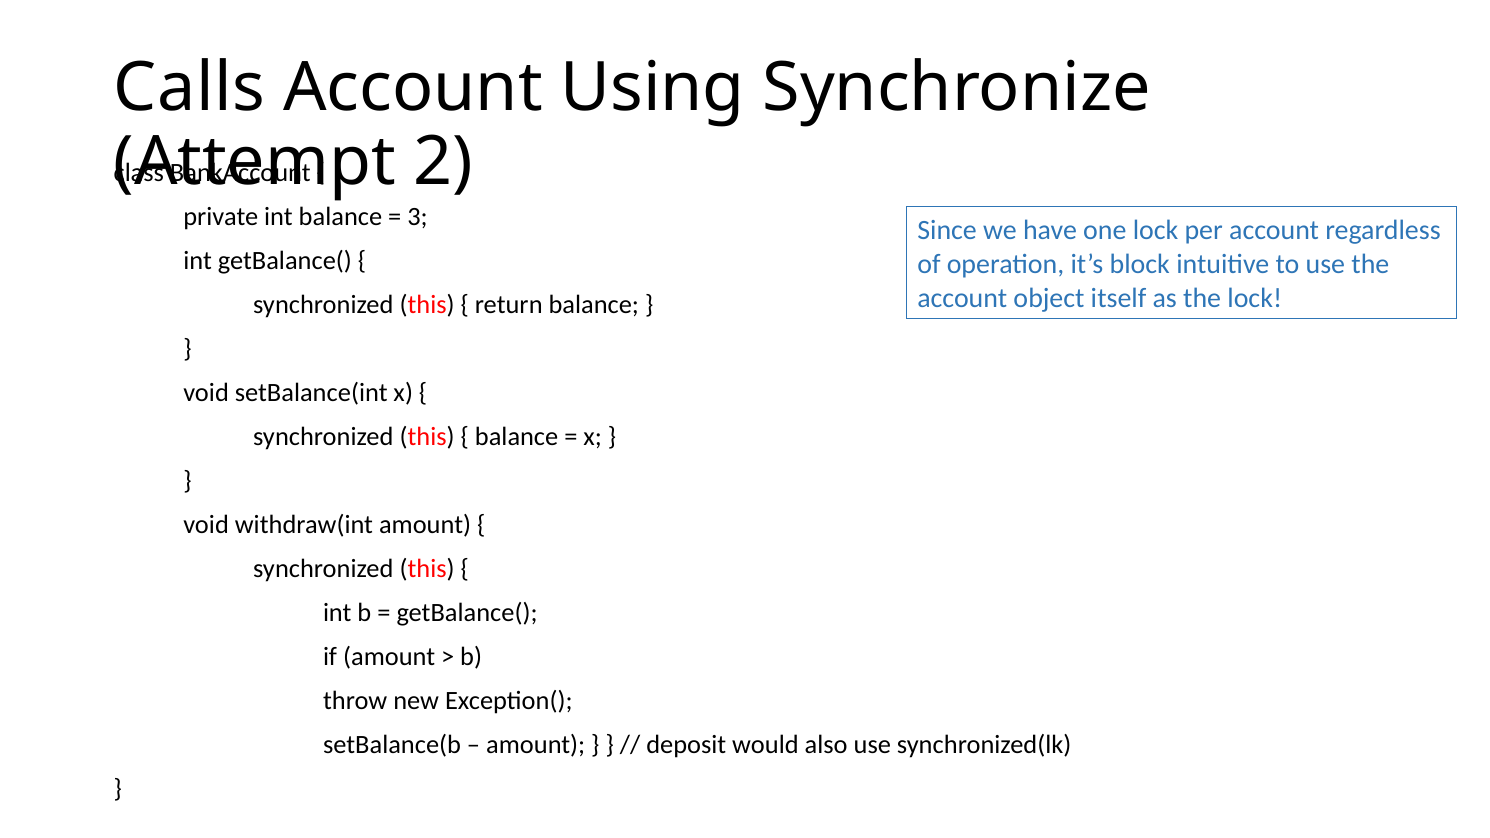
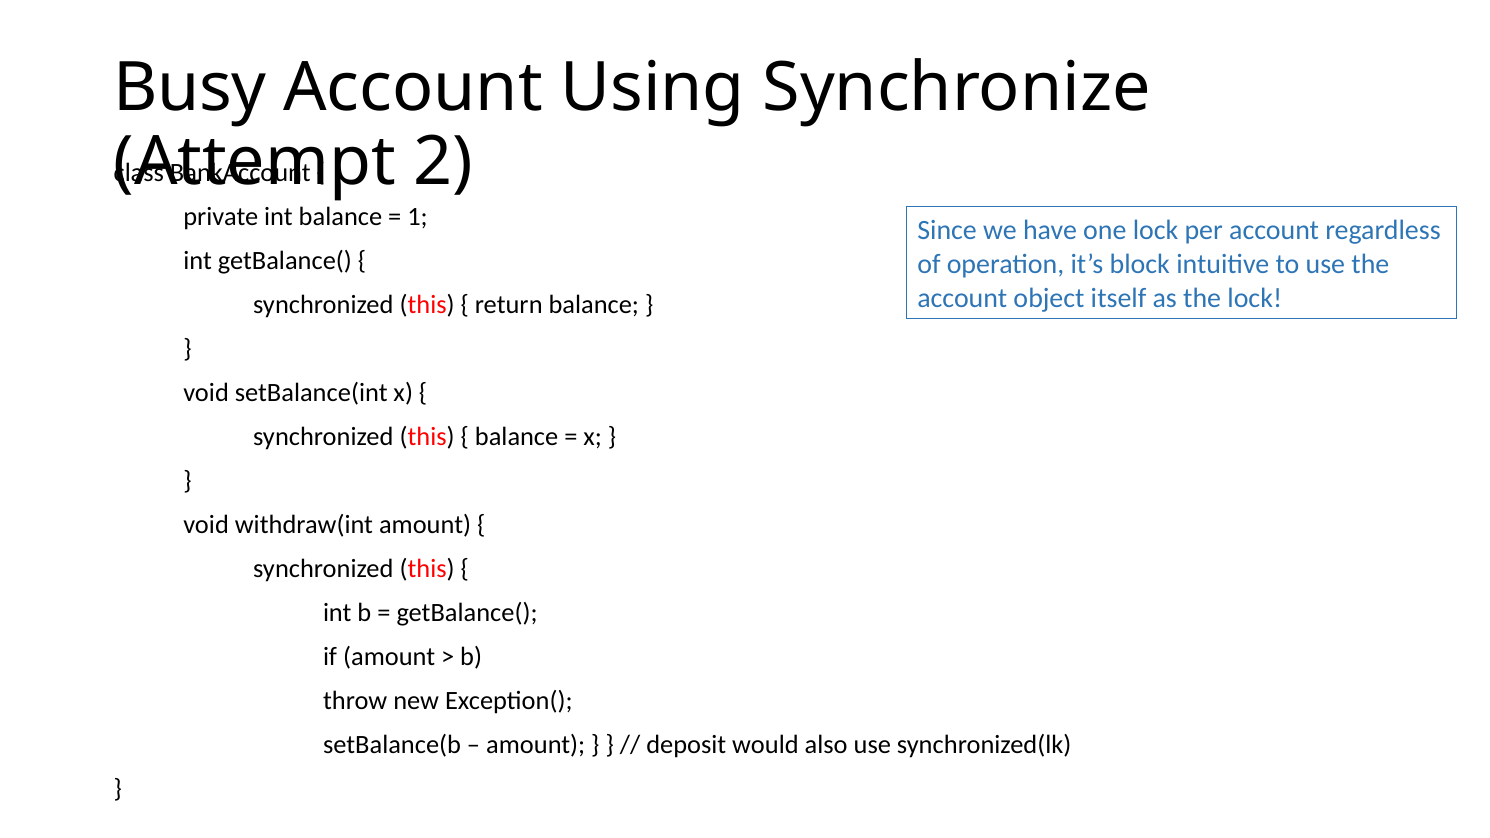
Calls: Calls -> Busy
3: 3 -> 1
